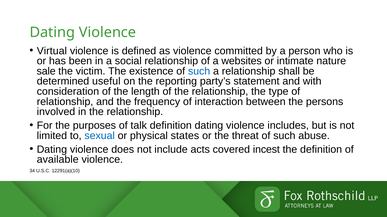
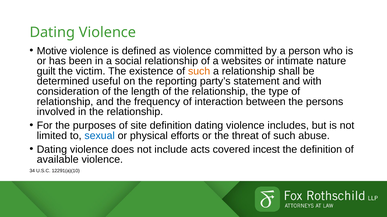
Virtual: Virtual -> Motive
sale: sale -> guilt
such at (199, 71) colour: blue -> orange
talk: talk -> site
states: states -> efforts
